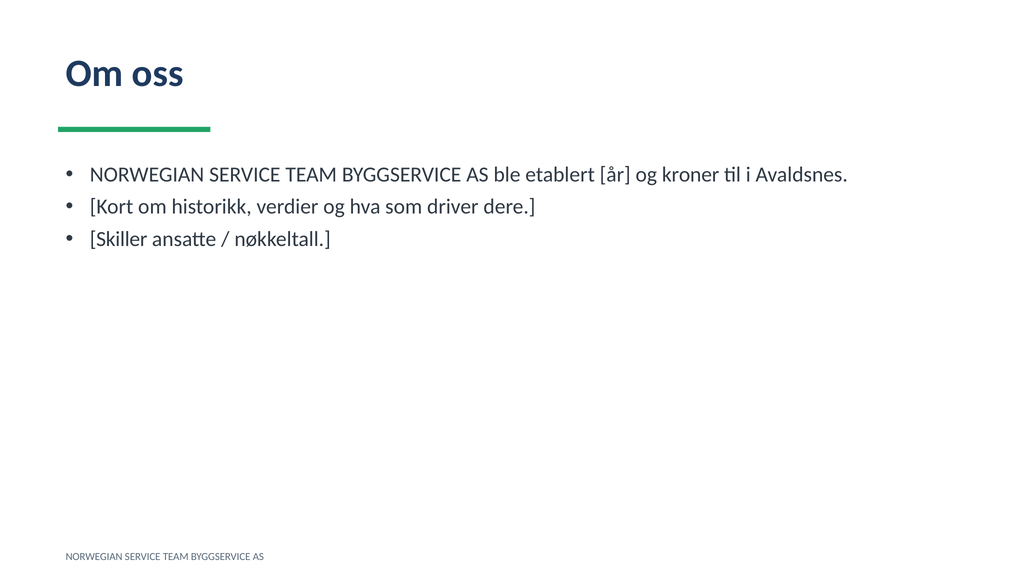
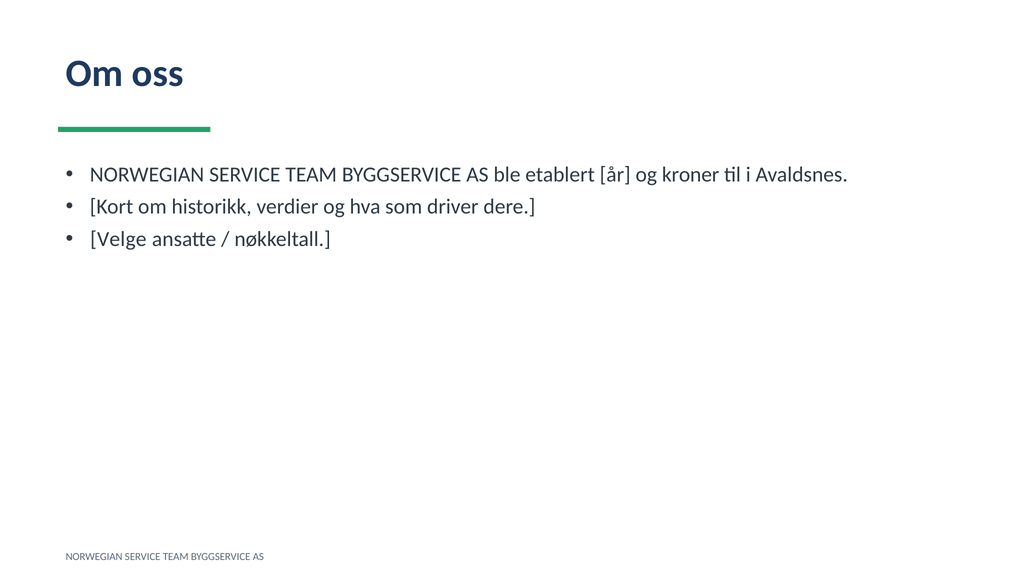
Skiller: Skiller -> Velge
